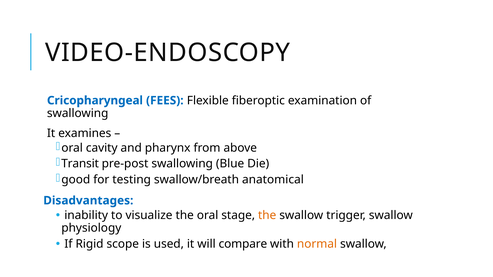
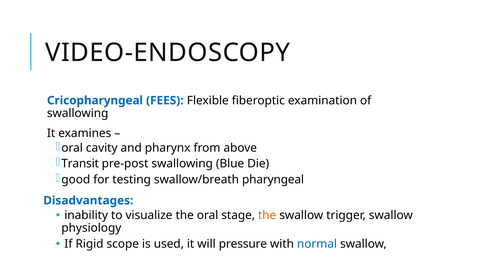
anatomical: anatomical -> pharyngeal
compare: compare -> pressure
normal colour: orange -> blue
